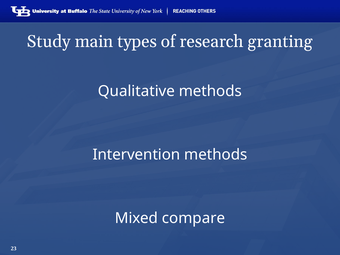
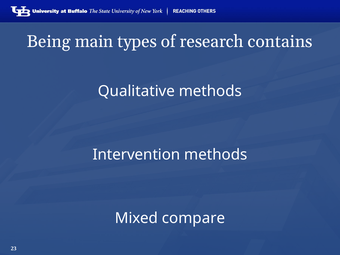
Study: Study -> Being
granting: granting -> contains
